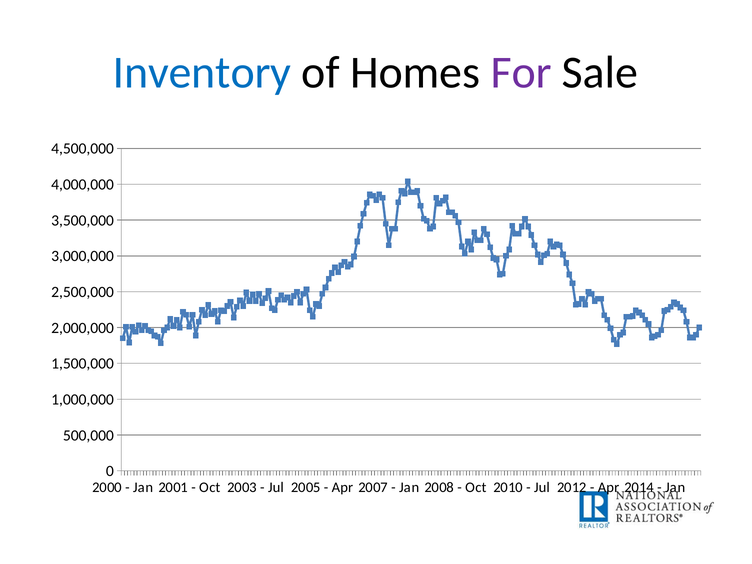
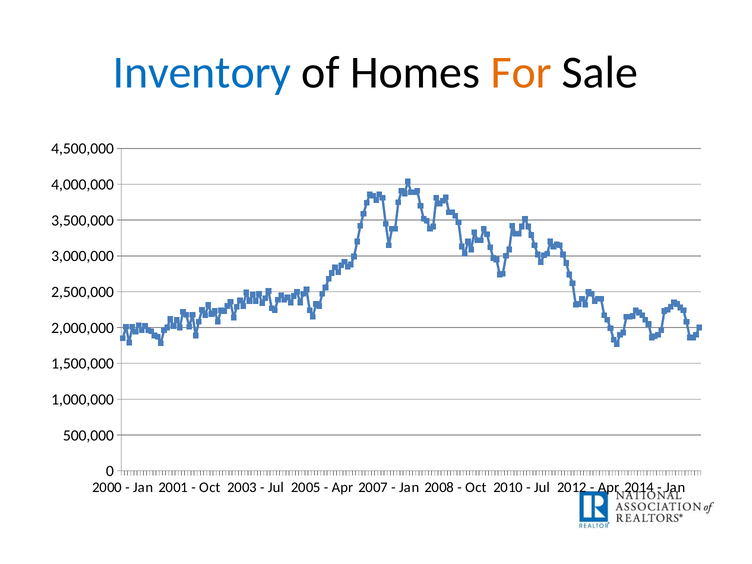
For colour: purple -> orange
